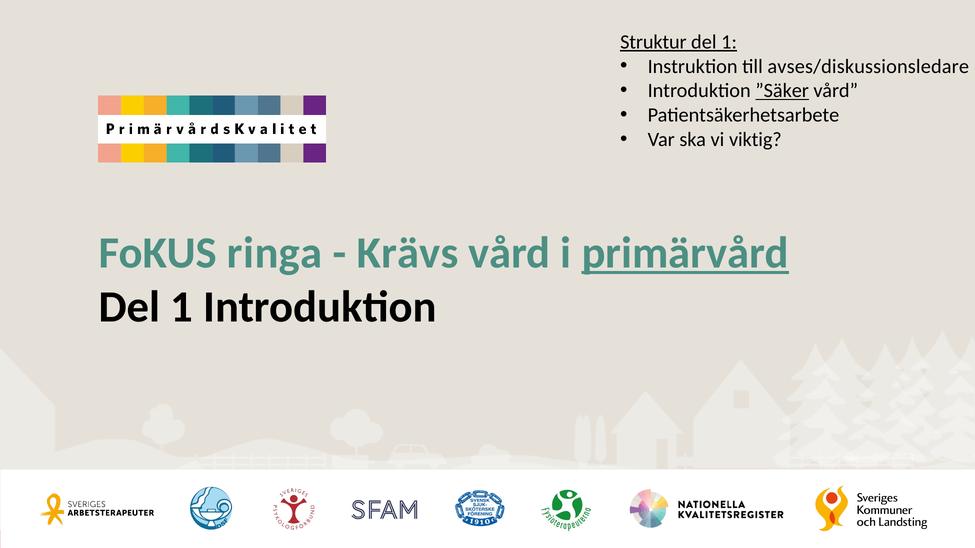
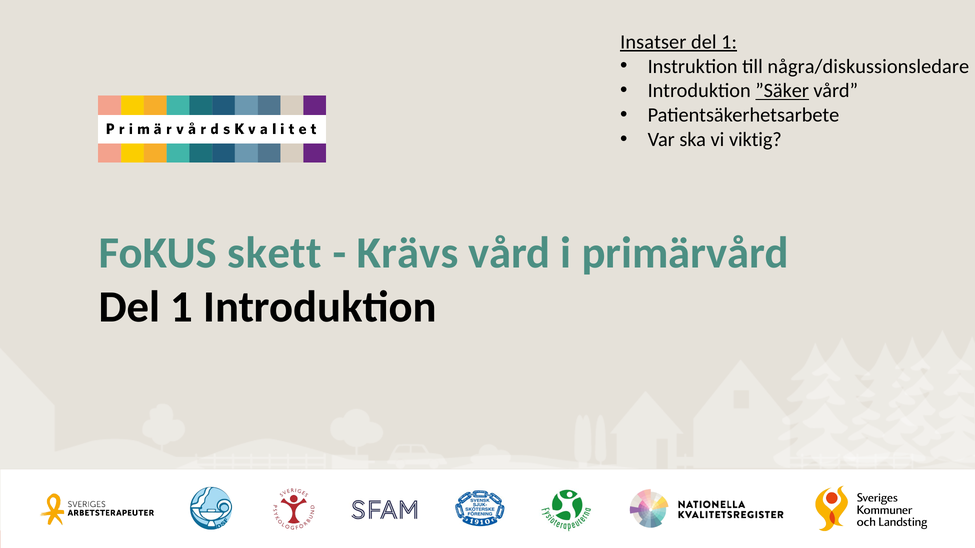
Struktur: Struktur -> Insatser
avses/diskussionsledare: avses/diskussionsledare -> några/diskussionsledare
ringa: ringa -> skett
primärvård underline: present -> none
